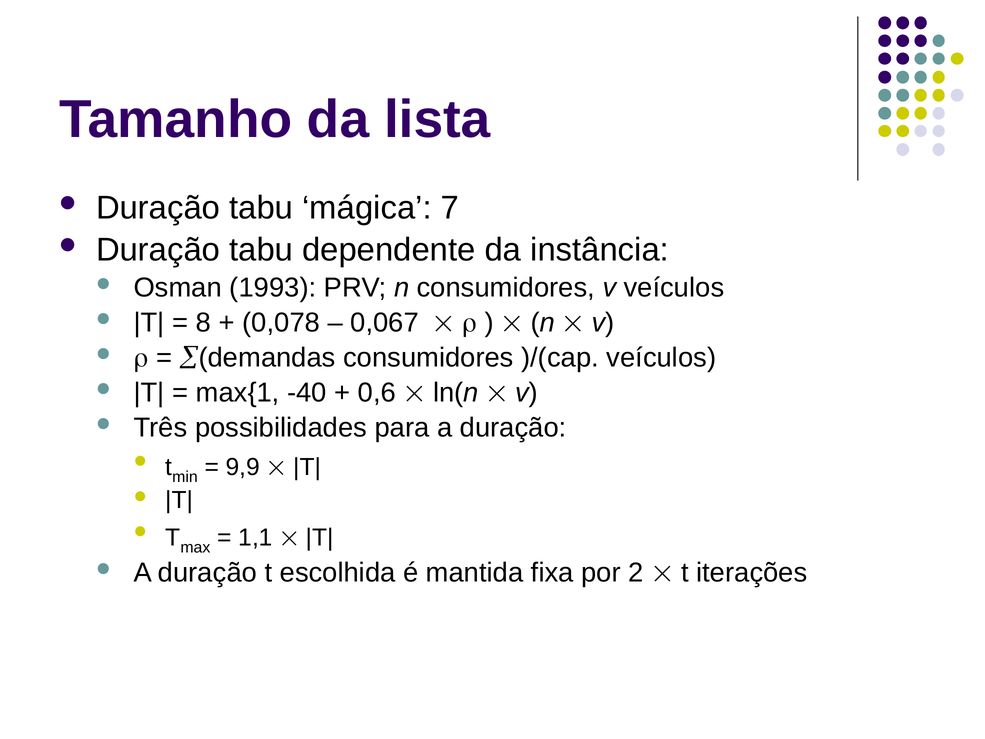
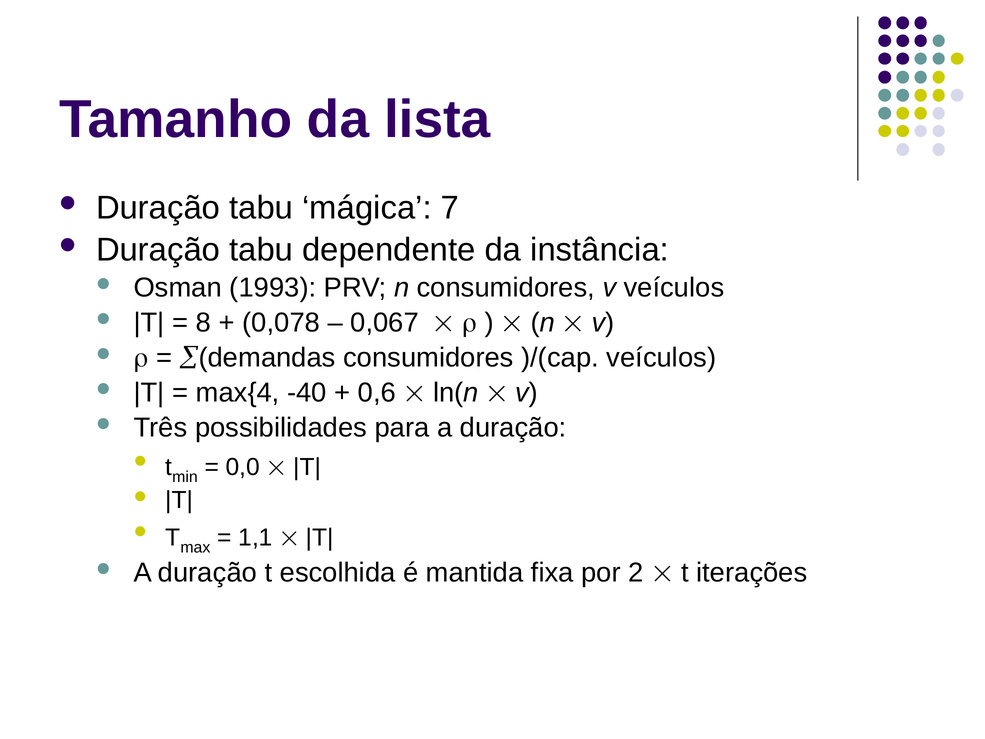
max{1: max{1 -> max{4
9,9: 9,9 -> 0,0
